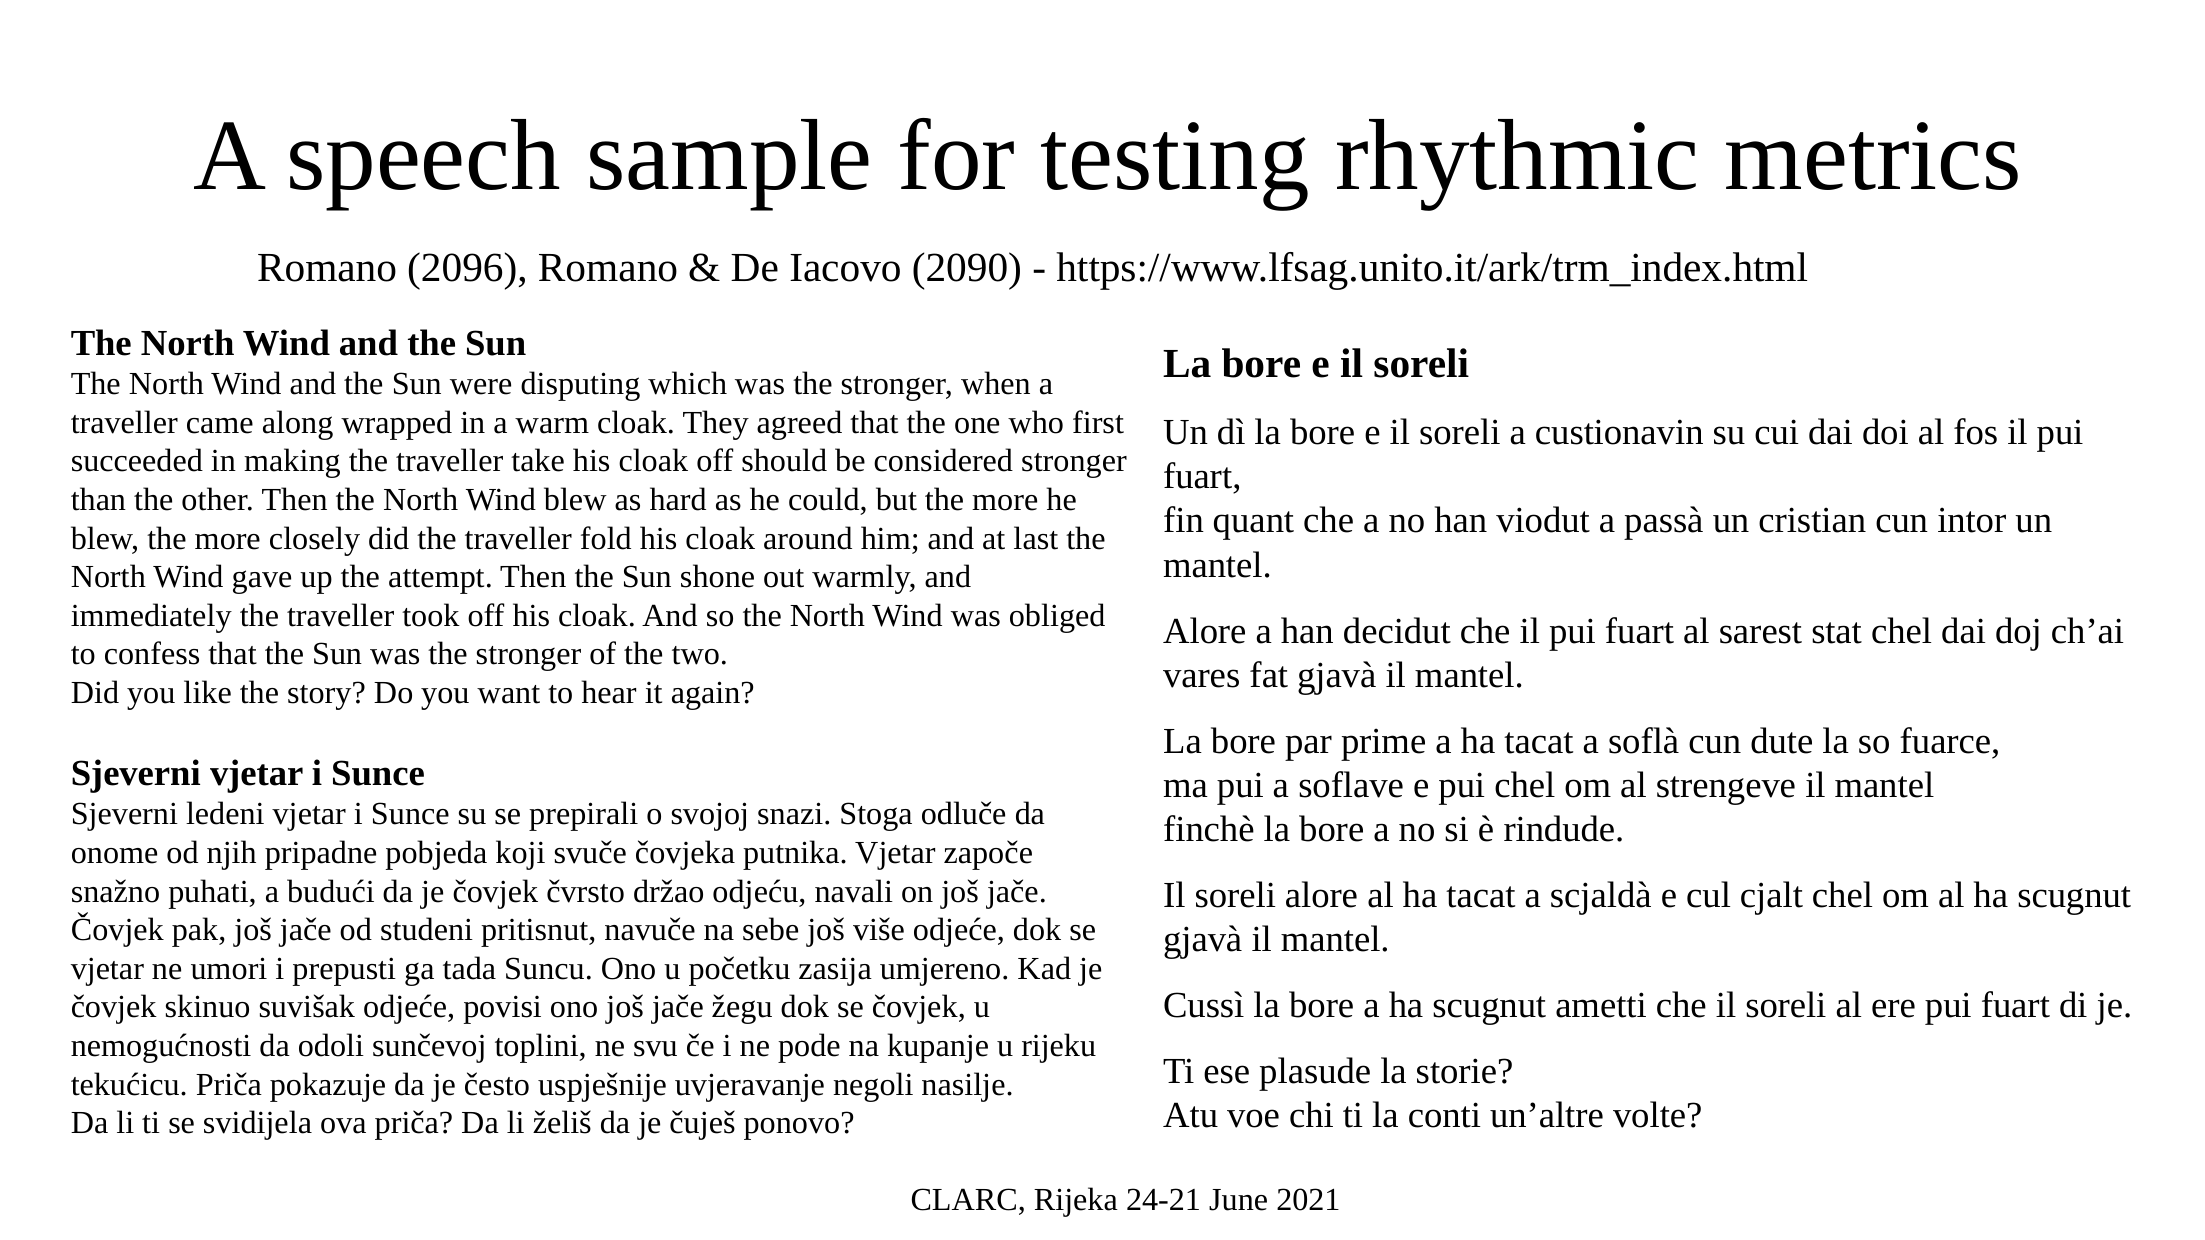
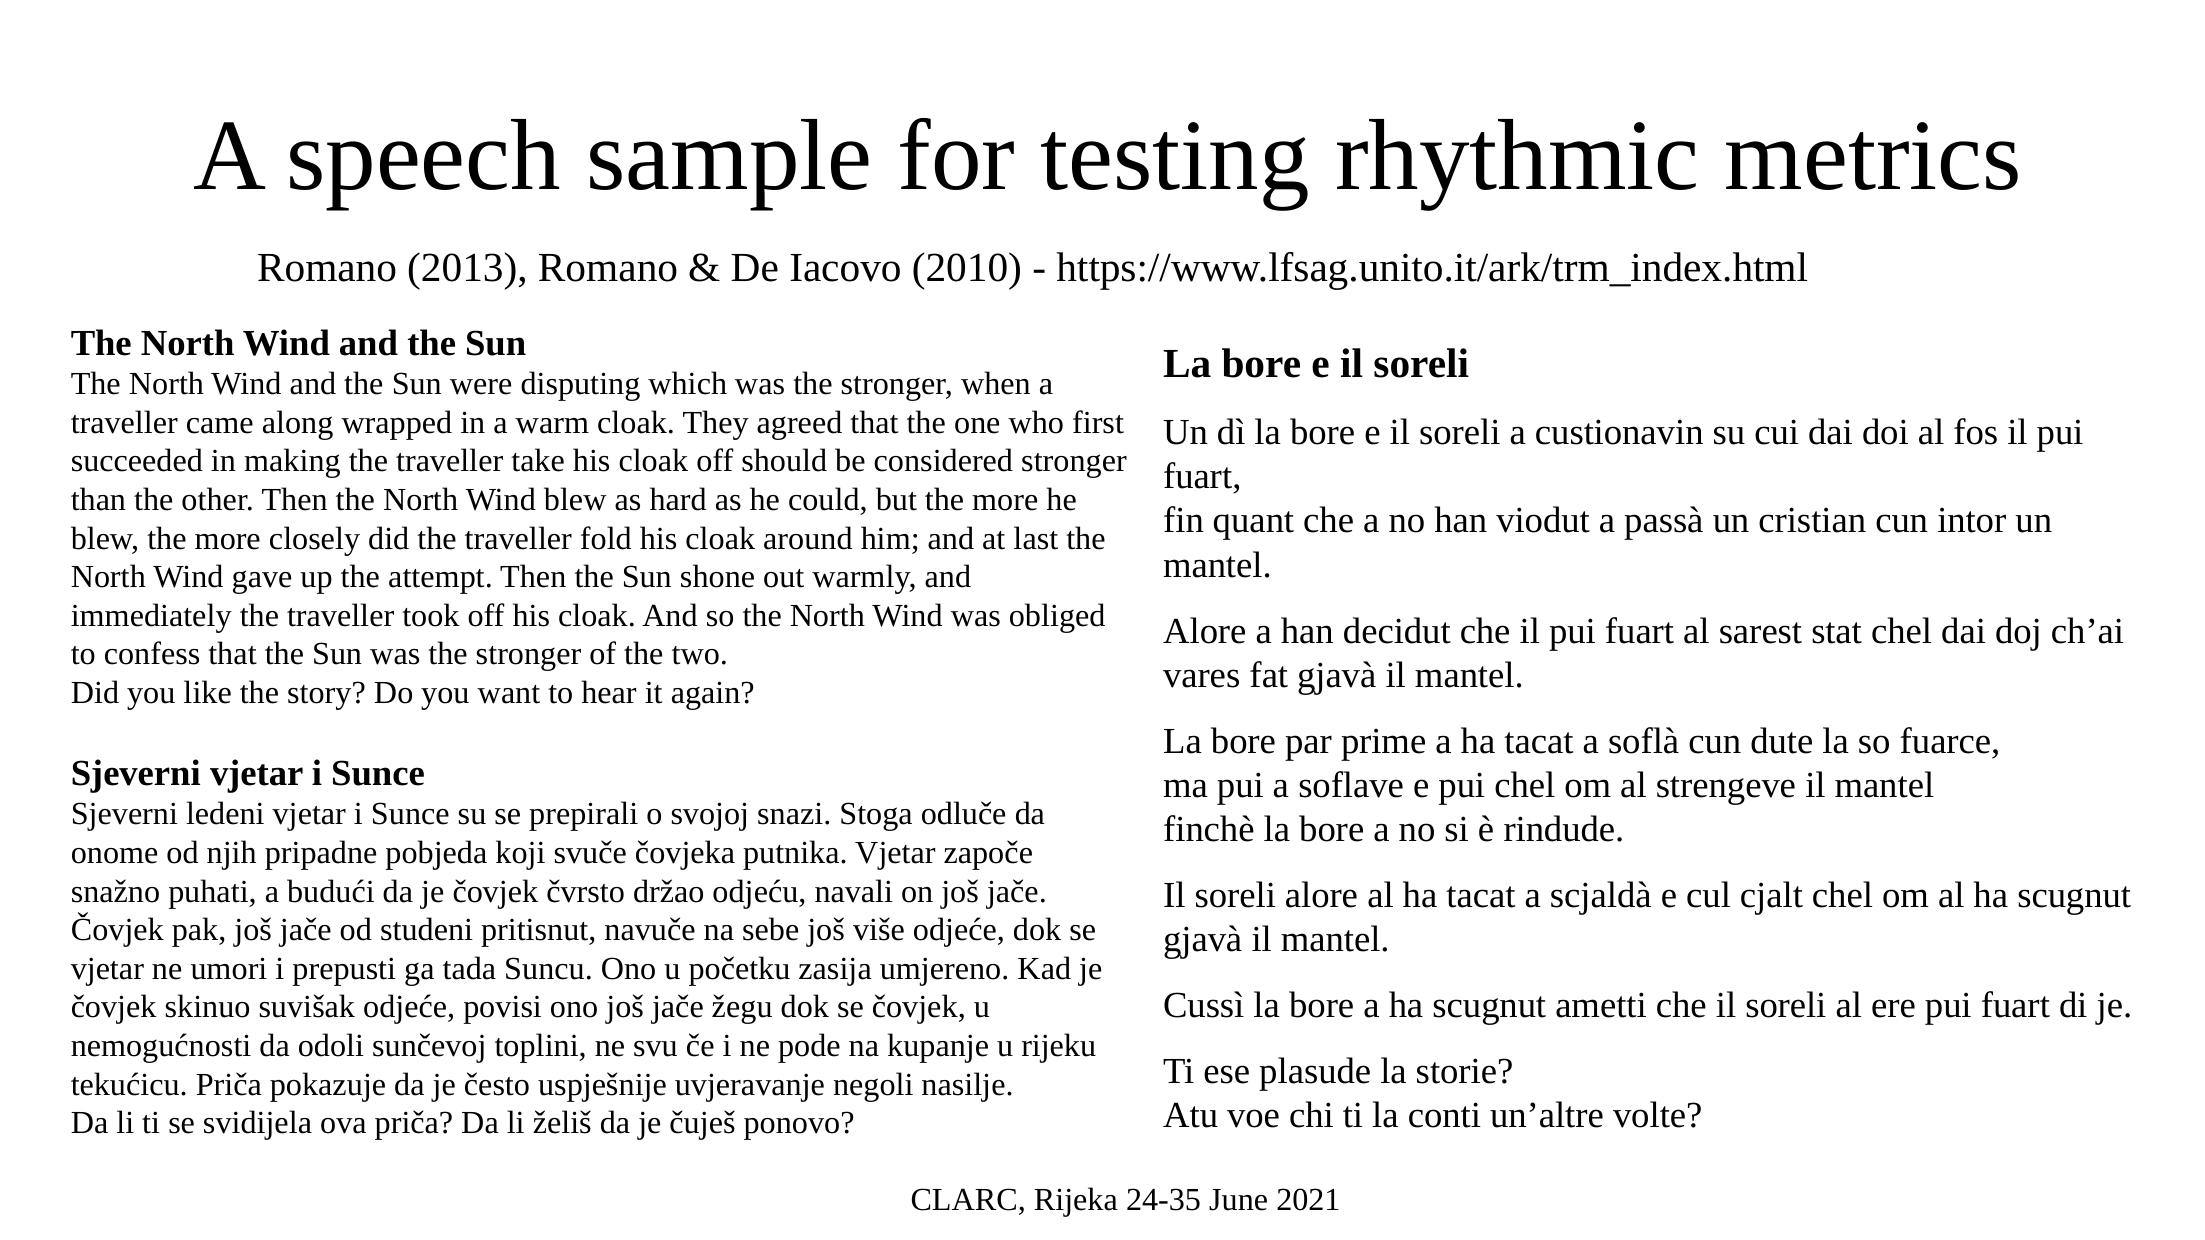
2096: 2096 -> 2013
2090: 2090 -> 2010
24-21: 24-21 -> 24-35
